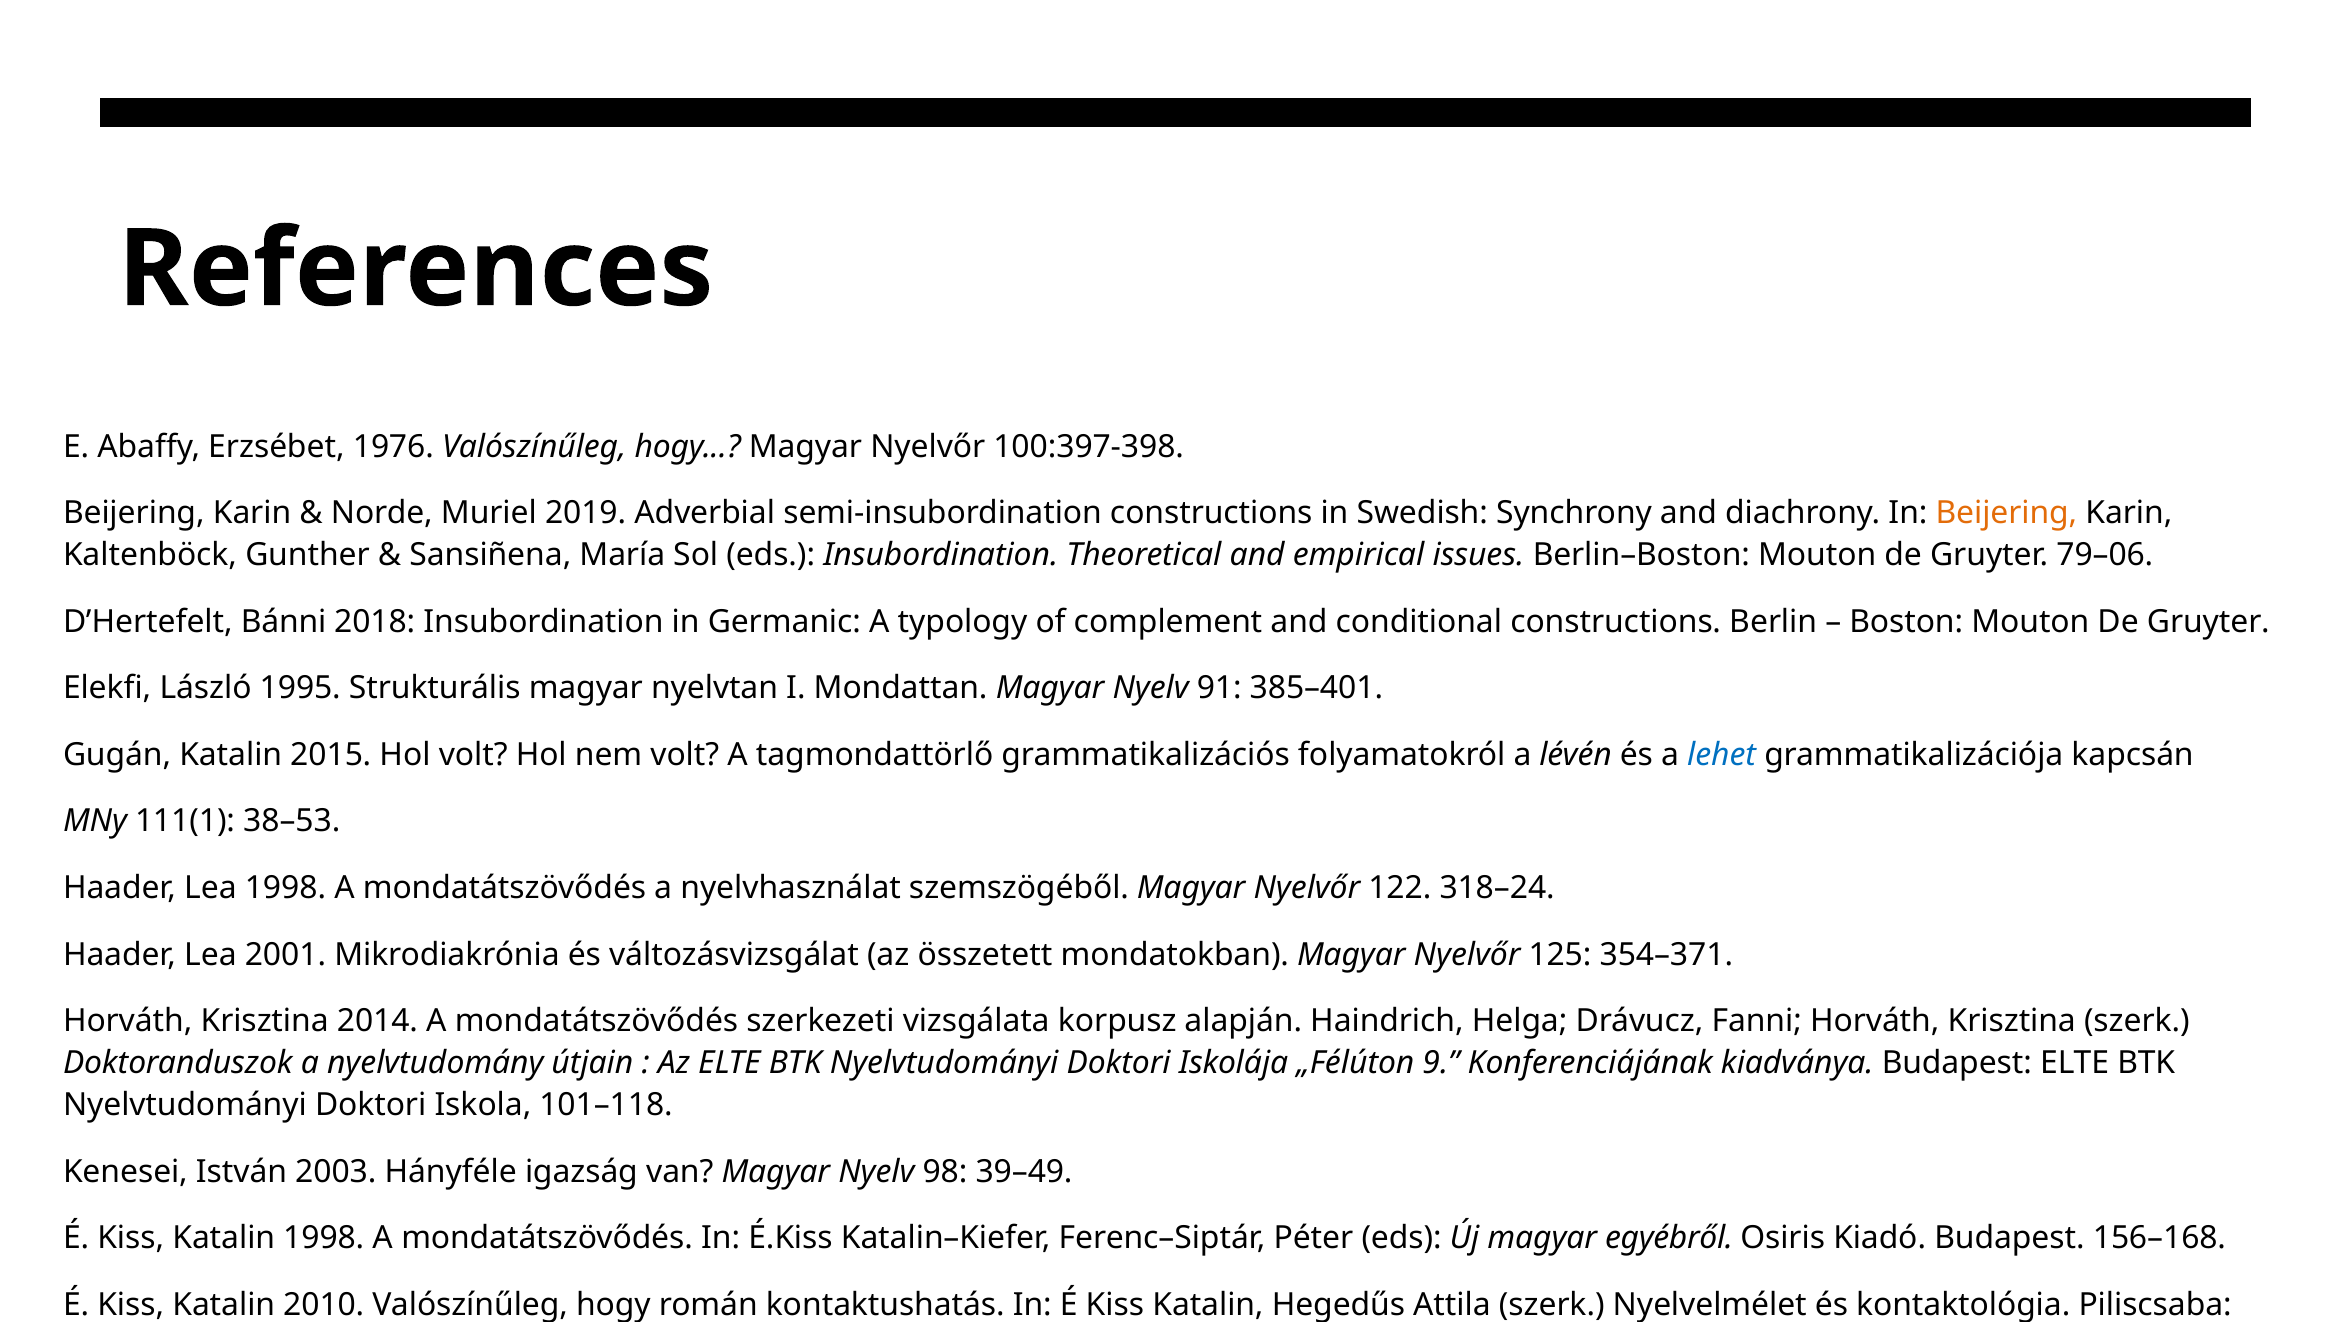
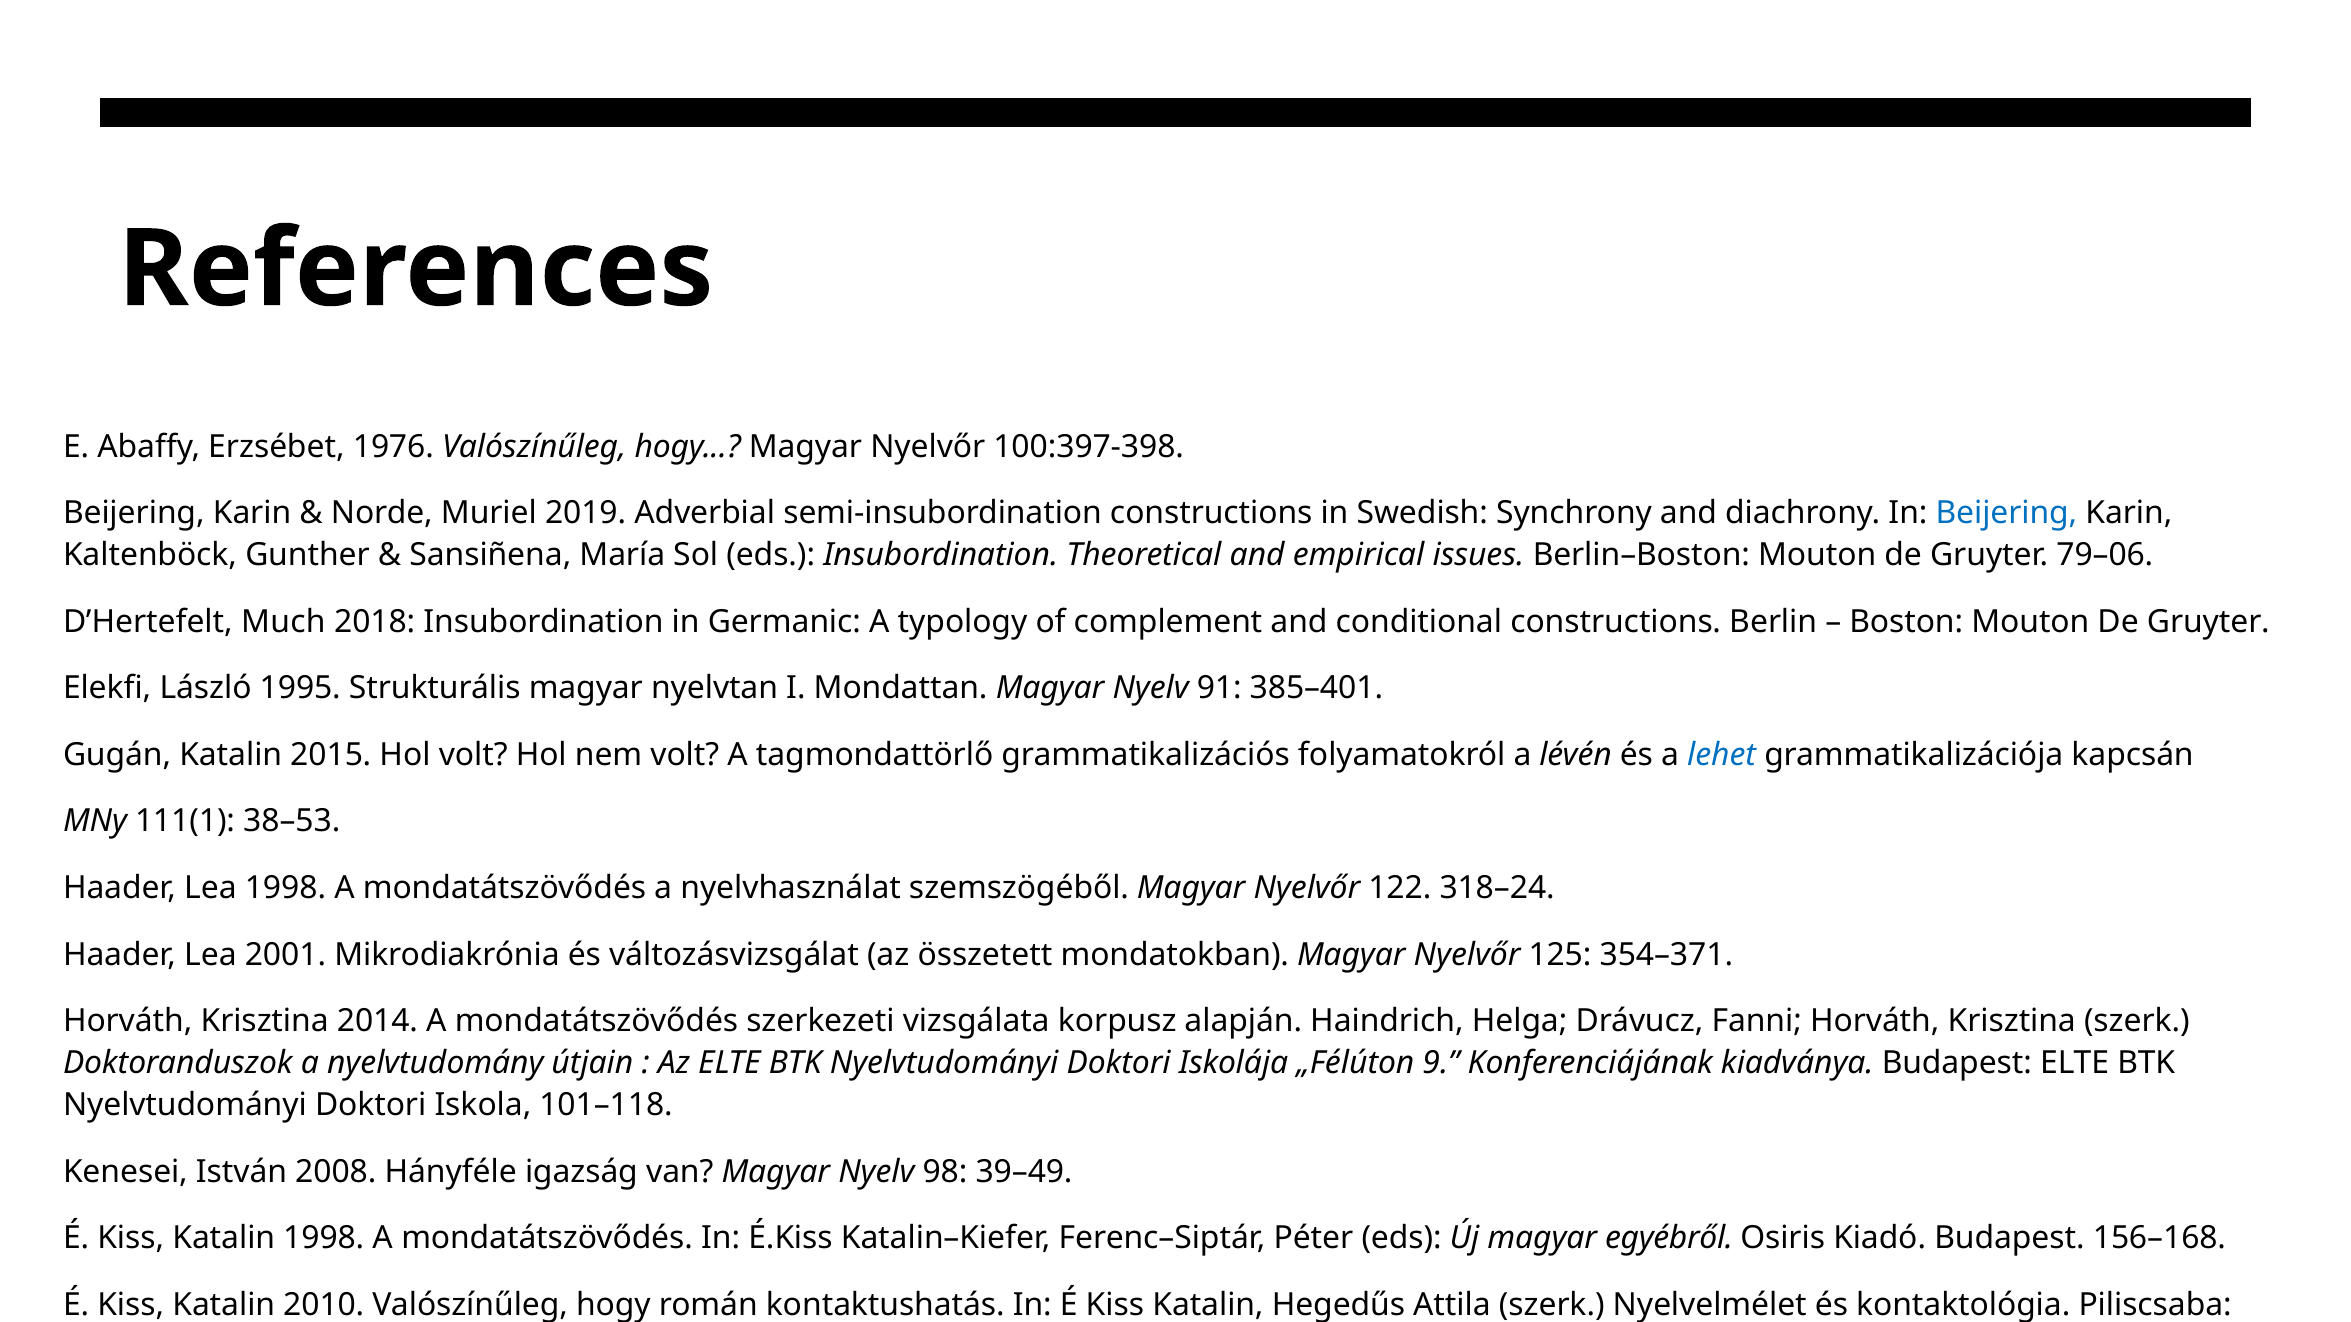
Beijering at (2006, 513) colour: orange -> blue
Bánni: Bánni -> Much
2003: 2003 -> 2008
